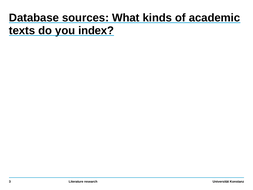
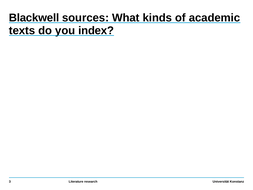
Database: Database -> Blackwell
